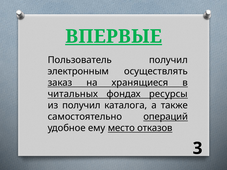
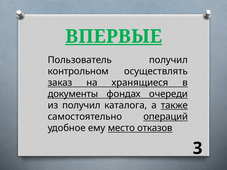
электронным: электронным -> контрольном
читальных: читальных -> документы
ресурсы: ресурсы -> очереди
также underline: none -> present
